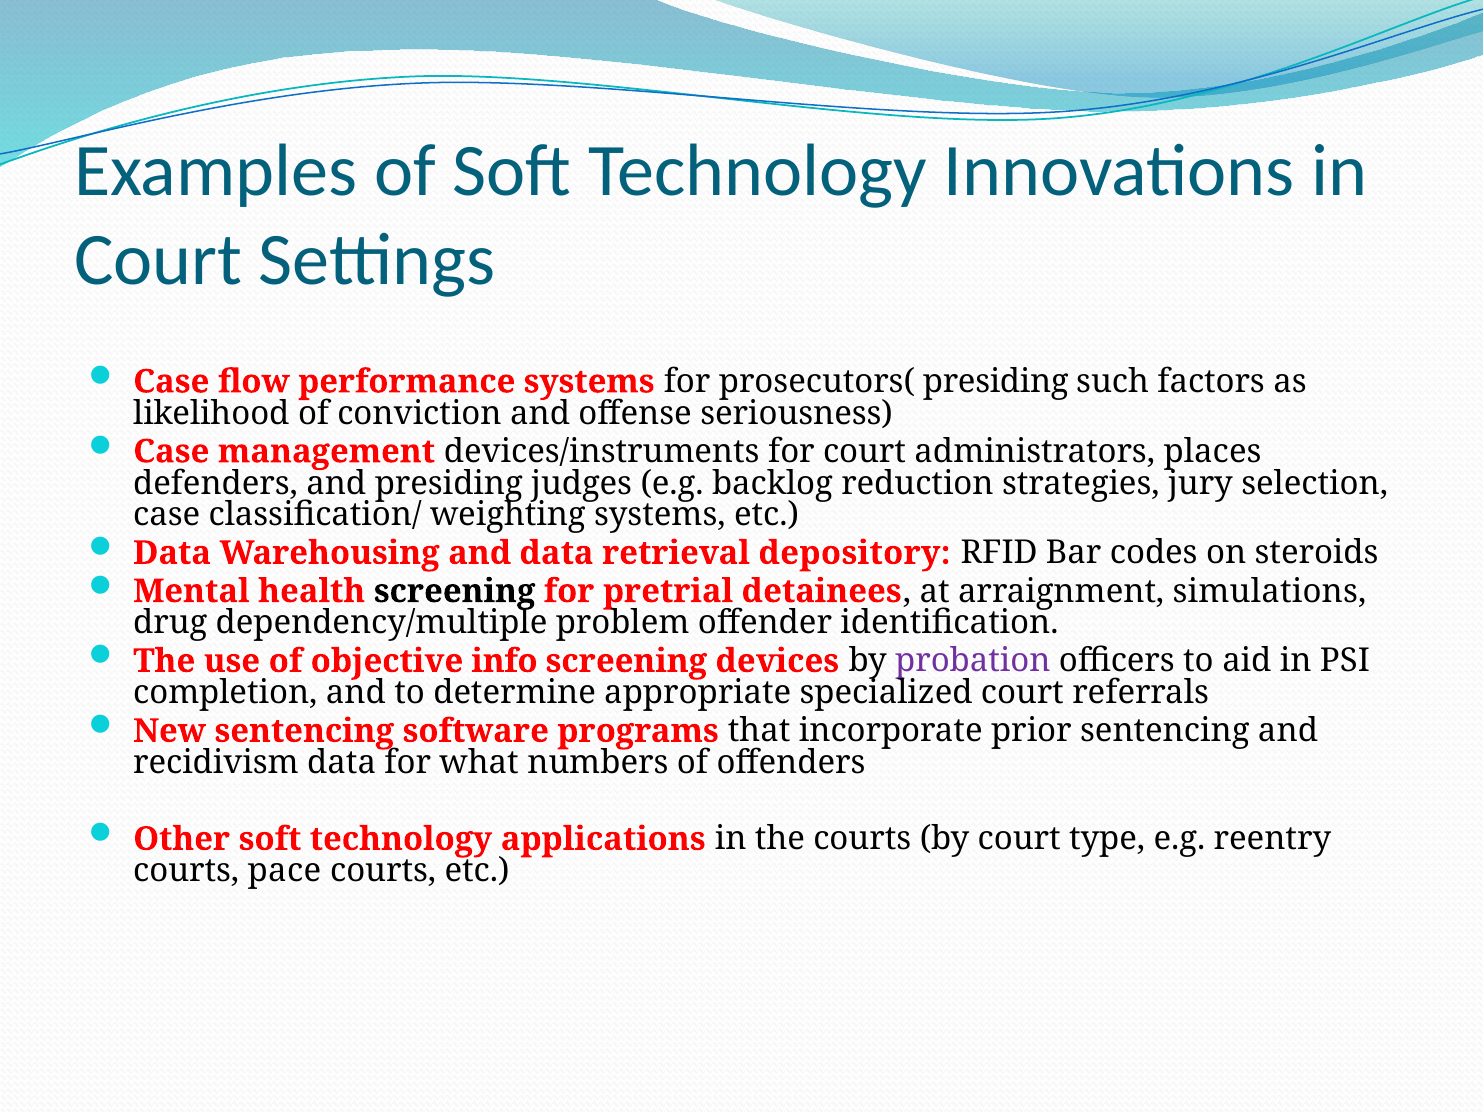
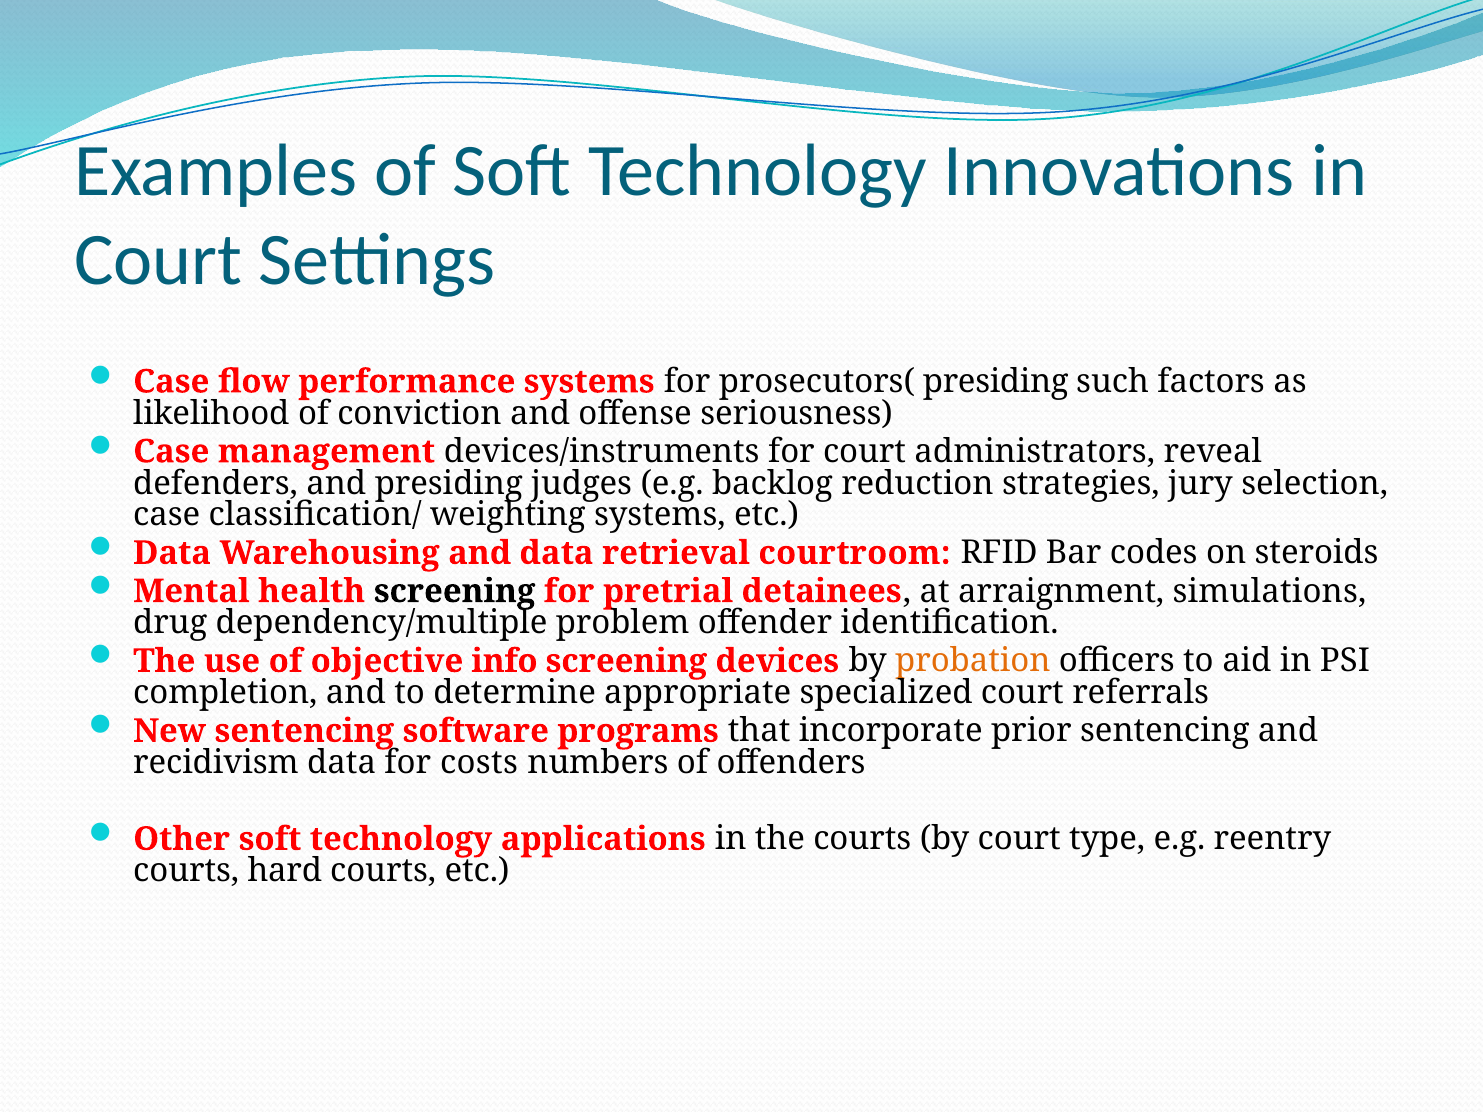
places: places -> reveal
depository: depository -> courtroom
probation colour: purple -> orange
what: what -> costs
pace: pace -> hard
